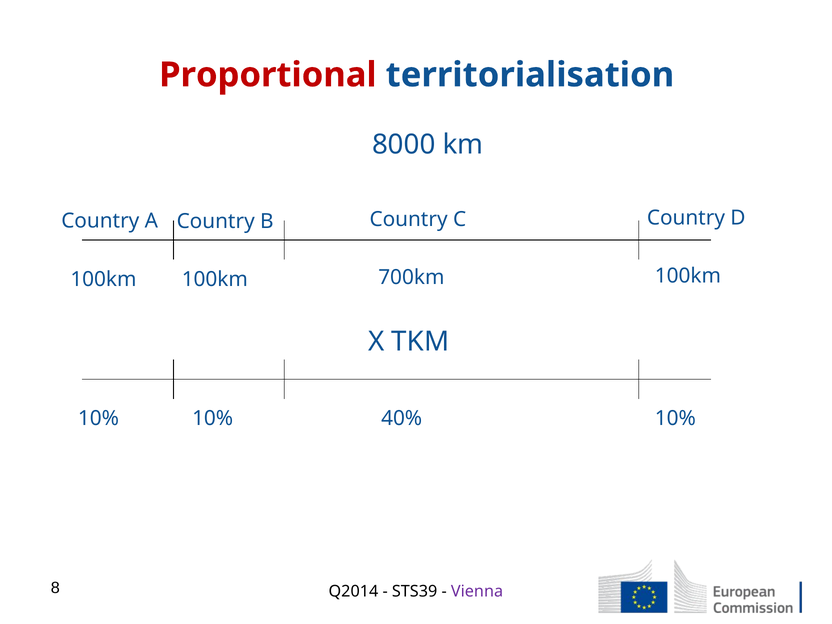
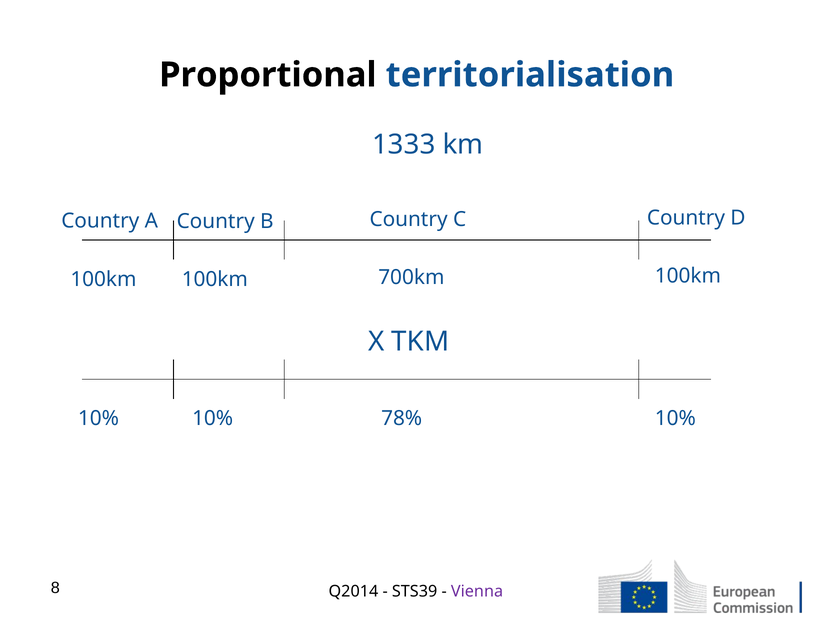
Proportional colour: red -> black
8000: 8000 -> 1333
40%: 40% -> 78%
